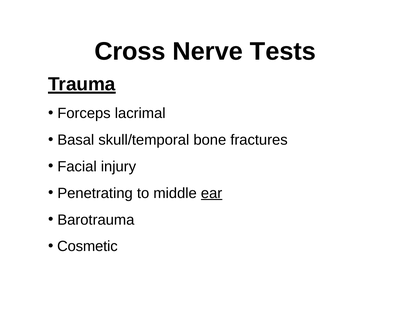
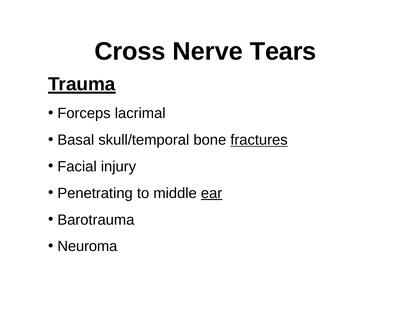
Tests: Tests -> Tears
fractures underline: none -> present
Cosmetic: Cosmetic -> Neuroma
